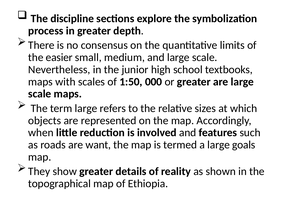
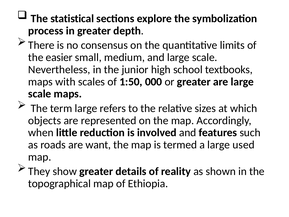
discipline: discipline -> statistical
goals: goals -> used
